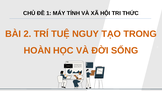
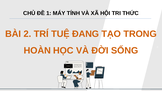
NGUY: NGUY -> ĐANG
